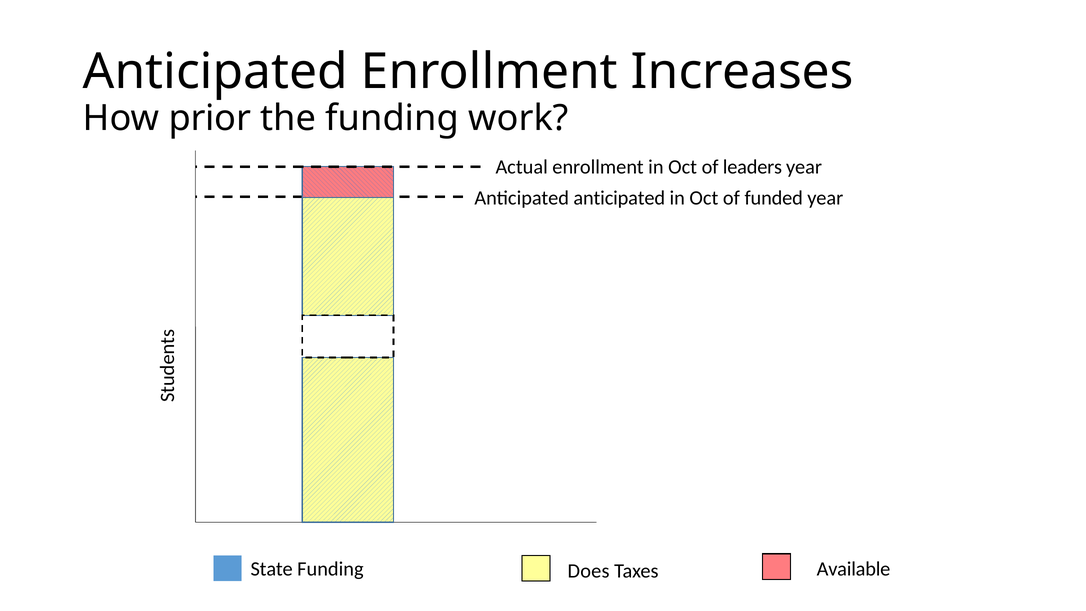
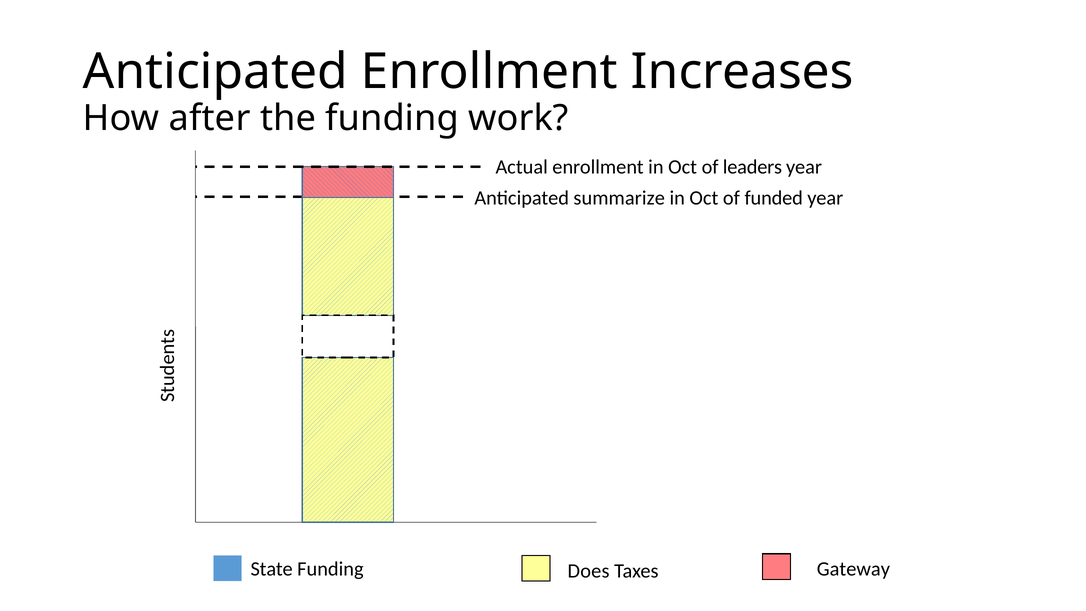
prior: prior -> after
Anticipated anticipated: anticipated -> summarize
Available: Available -> Gateway
